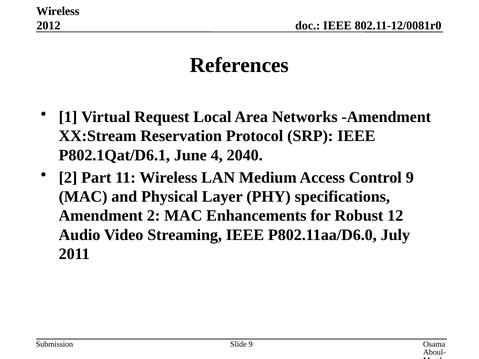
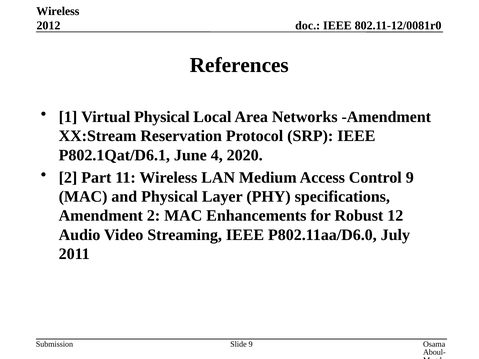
Virtual Request: Request -> Physical
2040: 2040 -> 2020
